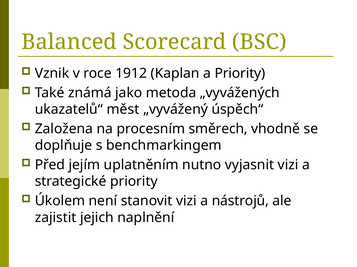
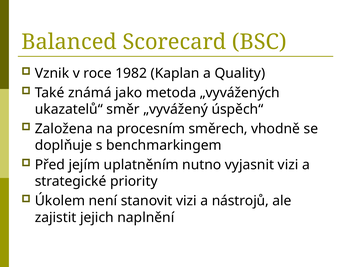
1912: 1912 -> 1982
a Priority: Priority -> Quality
měst: měst -> směr
